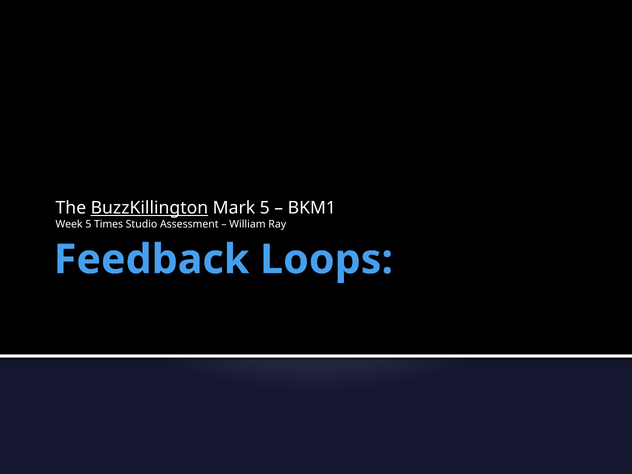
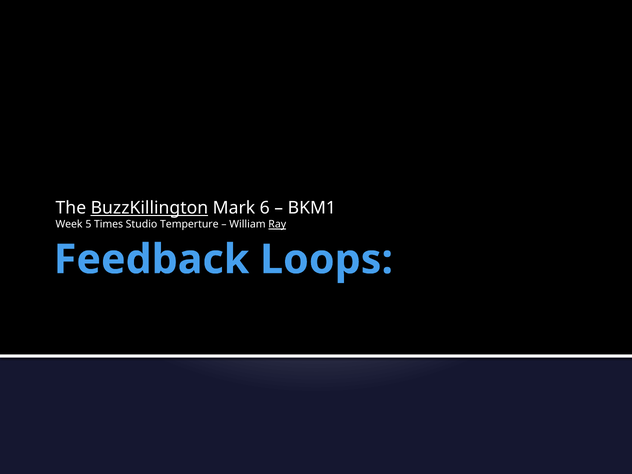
Mark 5: 5 -> 6
Assessment: Assessment -> Temperture
Ray underline: none -> present
